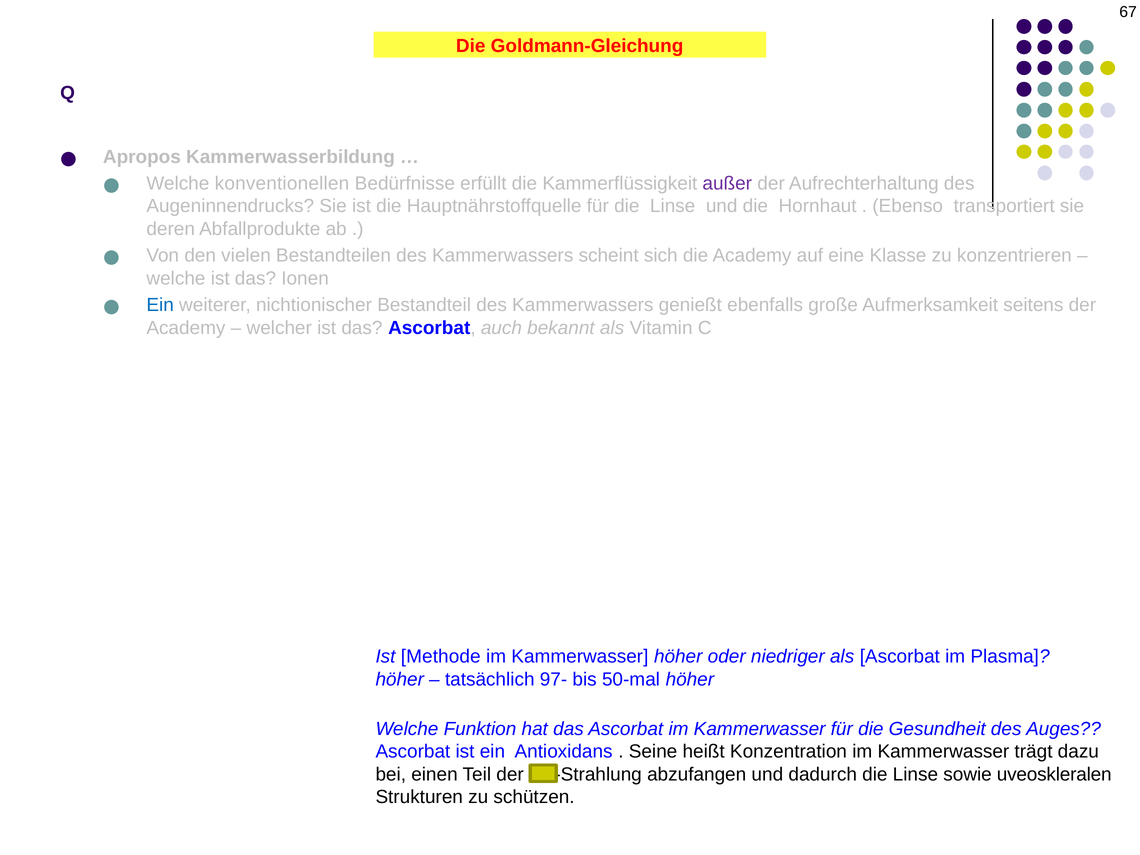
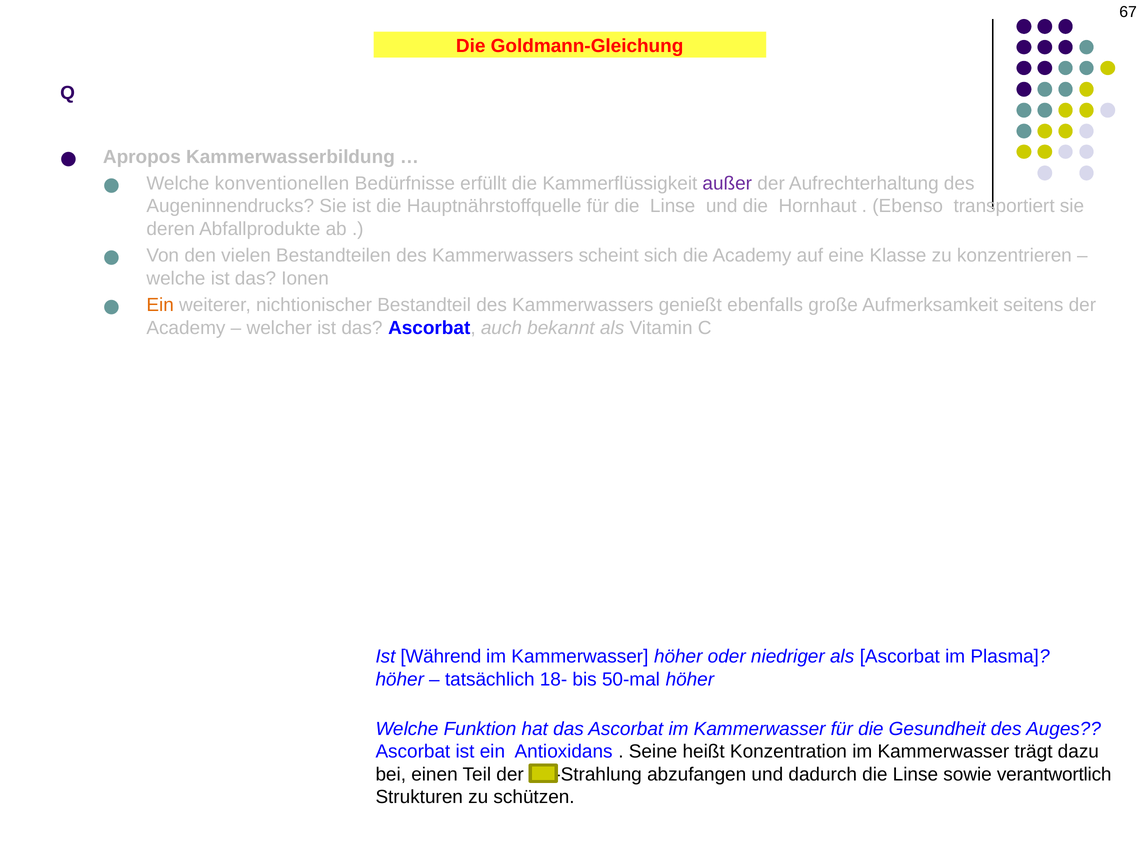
Ein at (160, 305) colour: blue -> orange
Methode: Methode -> Während
97-: 97- -> 18-
uveoskleralen: uveoskleralen -> verantwortlich
